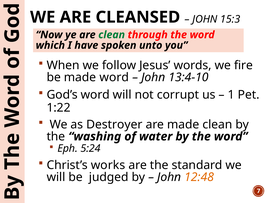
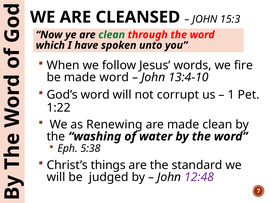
Destroyer: Destroyer -> Renewing
5:24: 5:24 -> 5:38
works: works -> things
12:48 colour: orange -> purple
